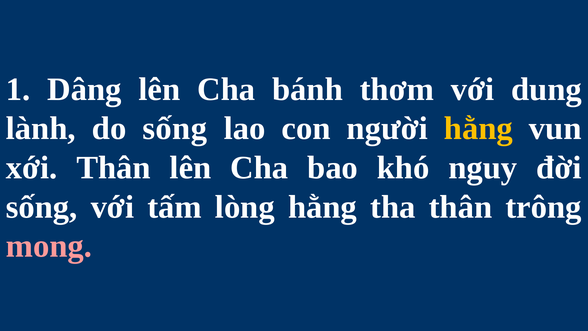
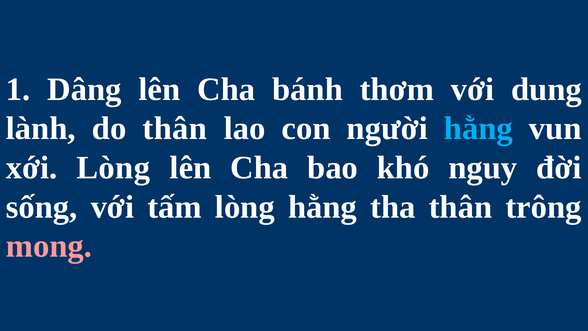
do sống: sống -> thân
hằng at (478, 128) colour: yellow -> light blue
xới Thân: Thân -> Lòng
